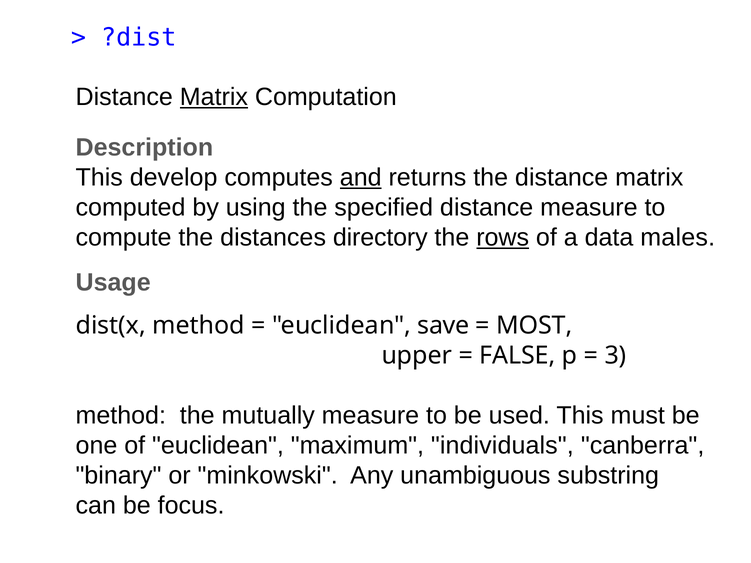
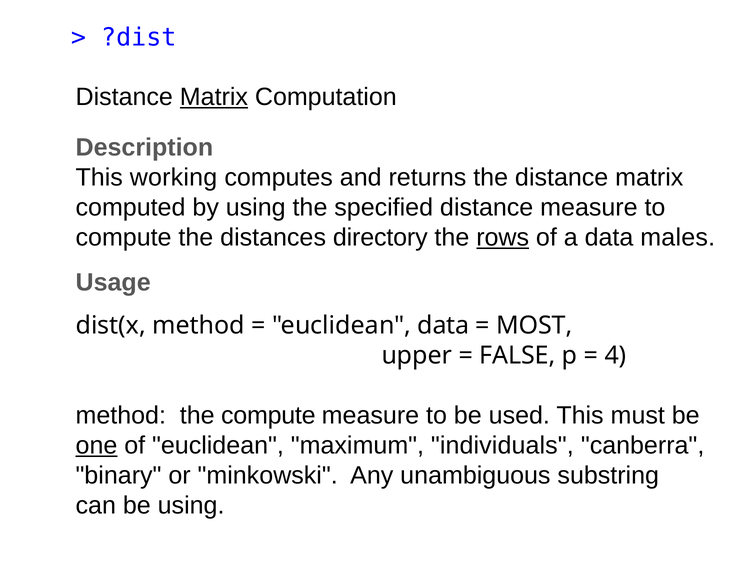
develop: develop -> working
and underline: present -> none
euclidean save: save -> data
3: 3 -> 4
the mutually: mutually -> compute
one underline: none -> present
be focus: focus -> using
